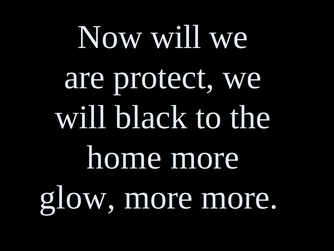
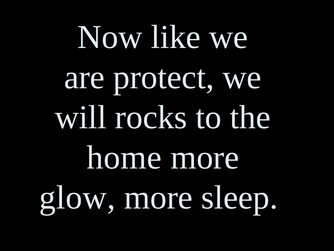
Now will: will -> like
black: black -> rocks
more more: more -> sleep
